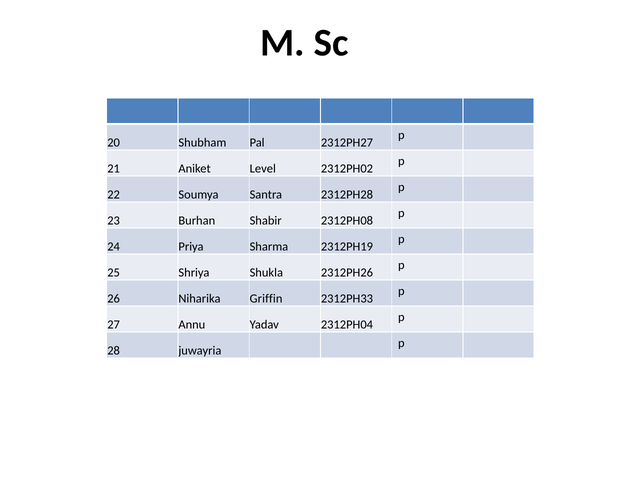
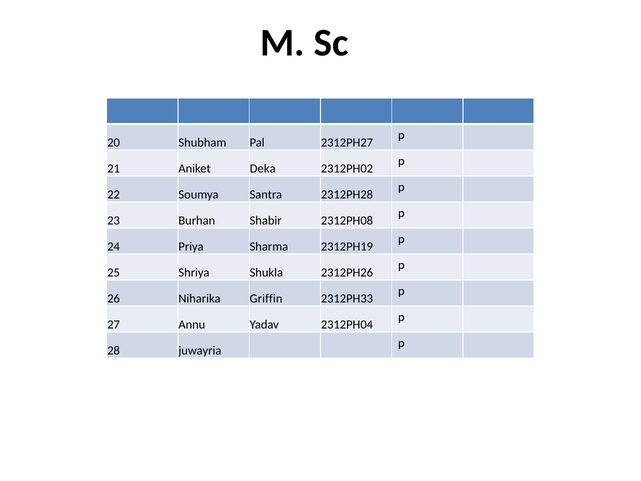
Level: Level -> Deka
